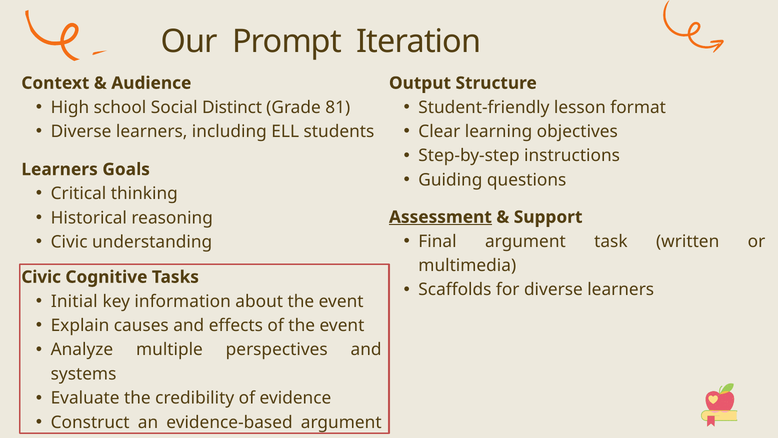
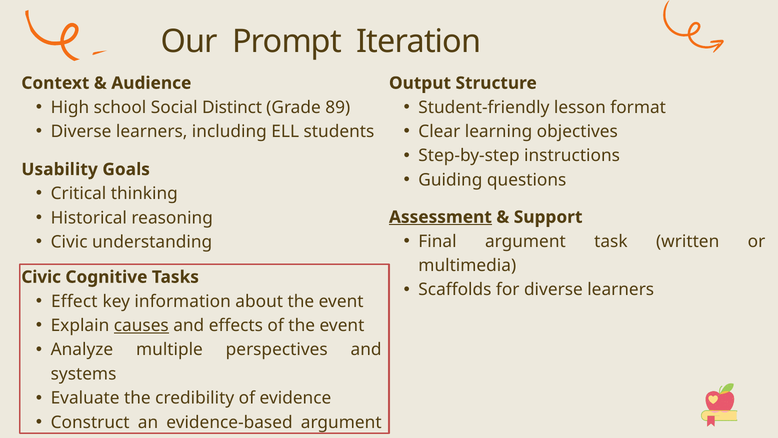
81: 81 -> 89
Learners at (60, 169): Learners -> Usability
Initial: Initial -> Effect
causes underline: none -> present
